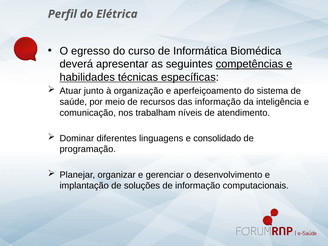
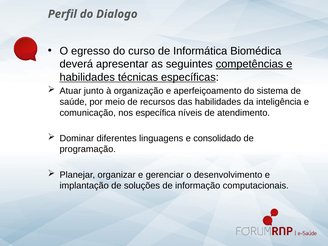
Elétrica: Elétrica -> Dialogo
das informação: informação -> habilidades
trabalham: trabalham -> específica
